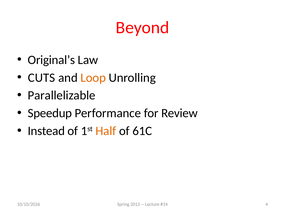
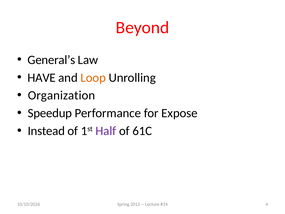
Original’s: Original’s -> General’s
CUTS: CUTS -> HAVE
Parallelizable: Parallelizable -> Organization
Review: Review -> Expose
Half colour: orange -> purple
